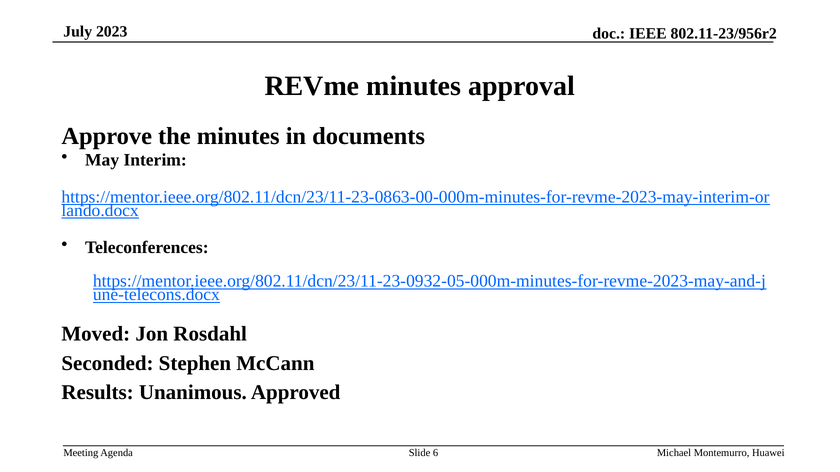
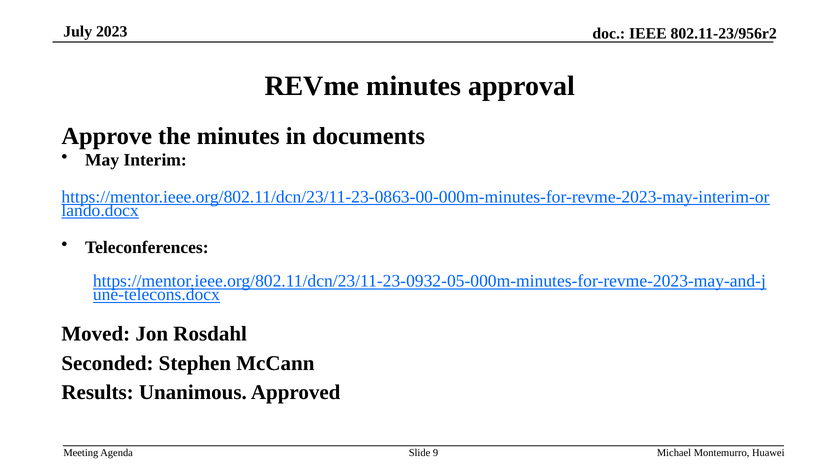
6: 6 -> 9
